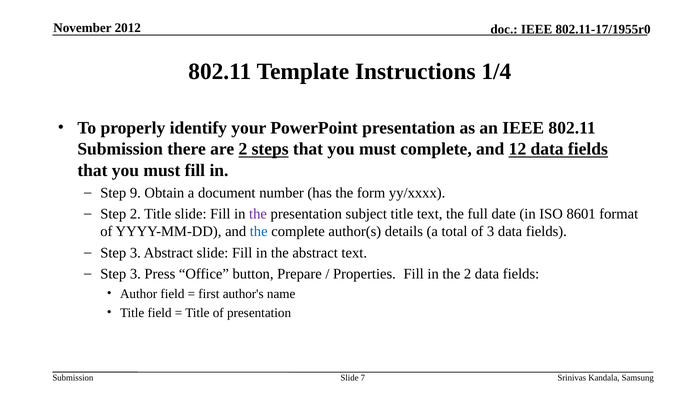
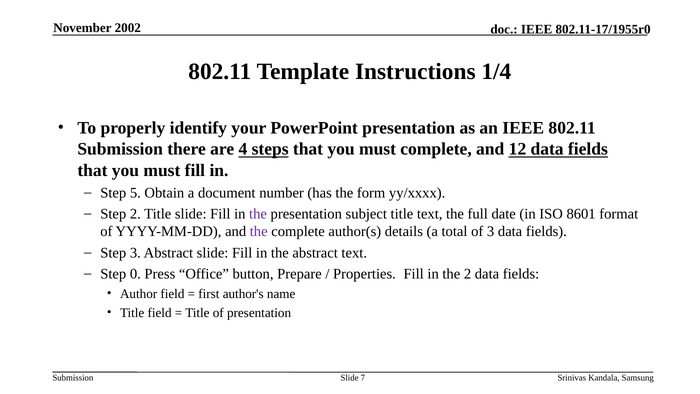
2012: 2012 -> 2002
are 2: 2 -> 4
9: 9 -> 5
the at (259, 231) colour: blue -> purple
3 at (135, 274): 3 -> 0
